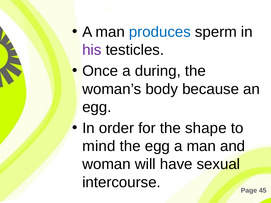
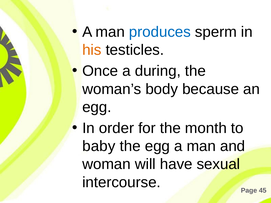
his colour: purple -> orange
shape: shape -> month
mind: mind -> baby
